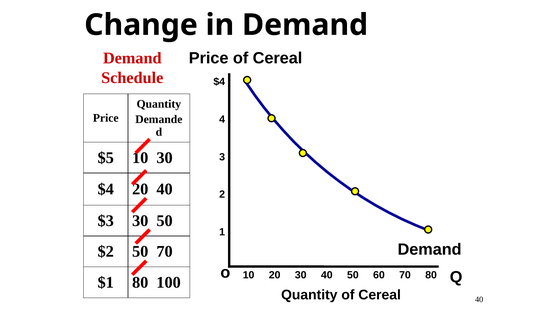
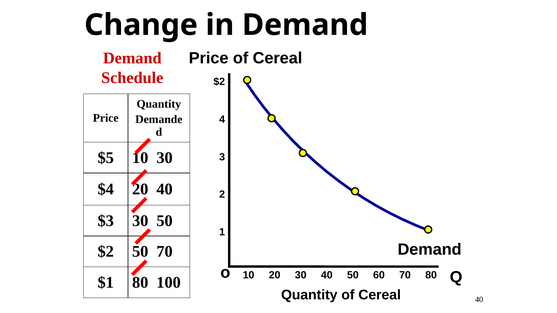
$4 at (219, 82): $4 -> $2
